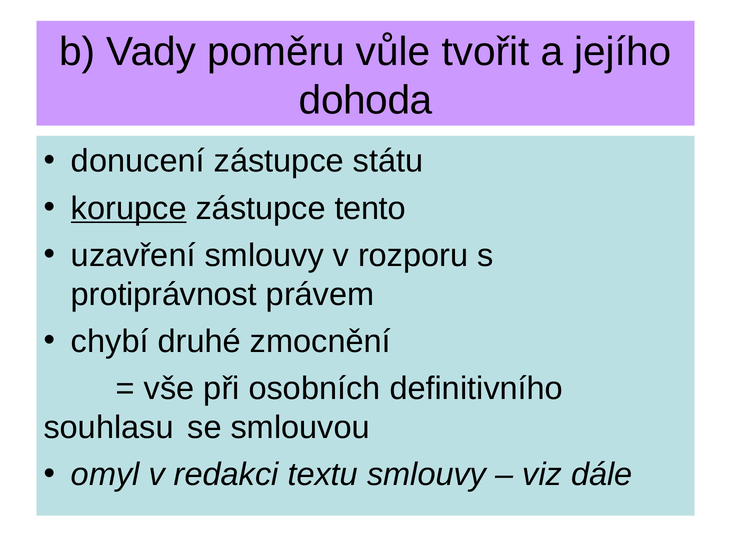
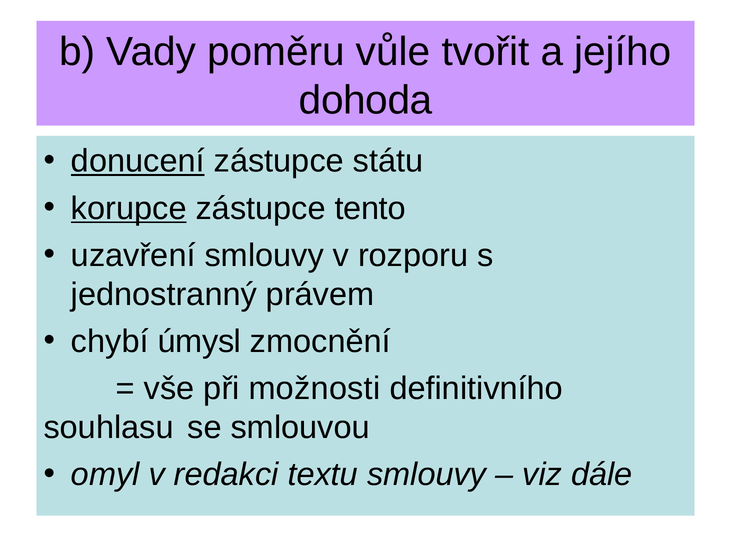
donucení underline: none -> present
protiprávnost: protiprávnost -> jednostranný
druhé: druhé -> úmysl
osobních: osobních -> možnosti
